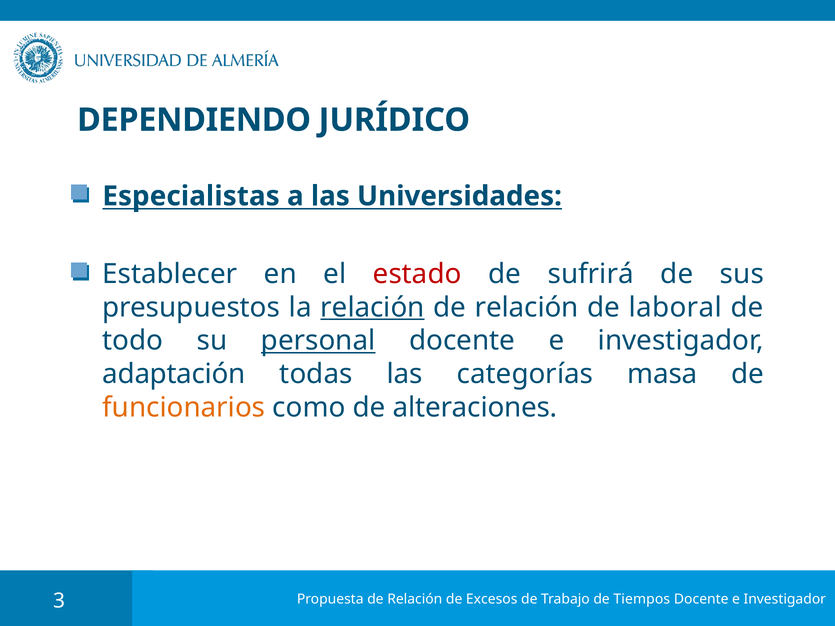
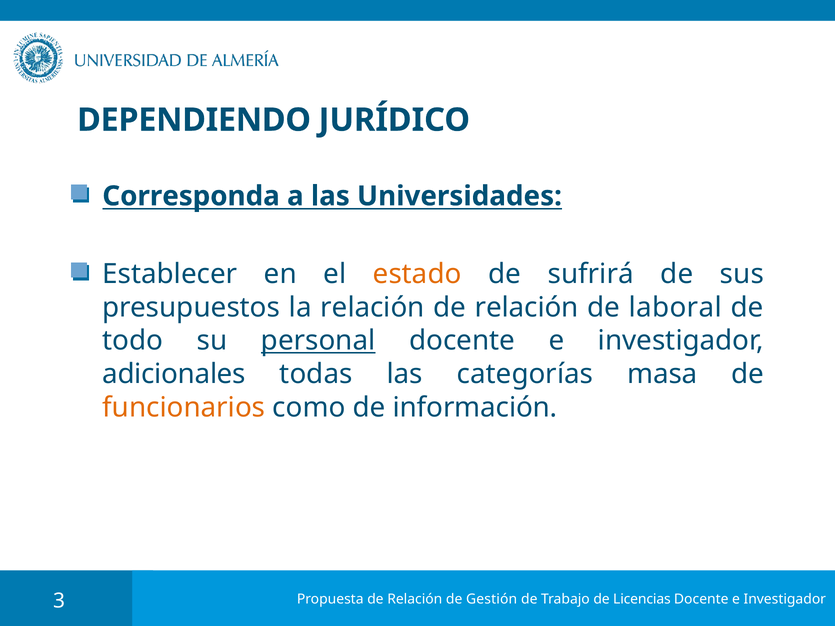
Especialistas: Especialistas -> Corresponda
estado colour: red -> orange
relación at (372, 308) underline: present -> none
adaptación: adaptación -> adicionales
alteraciones: alteraciones -> información
Excesos: Excesos -> Gestión
Tiempos: Tiempos -> Licencias
